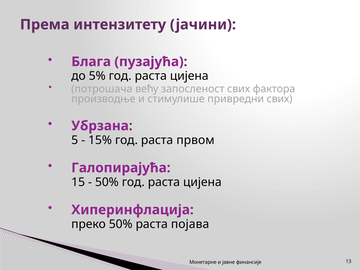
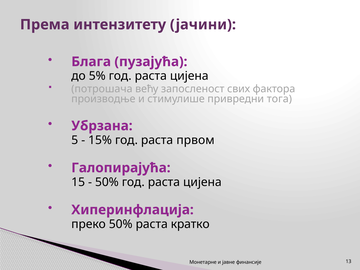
привредни свих: свих -> тога
појава: појава -> кратко
